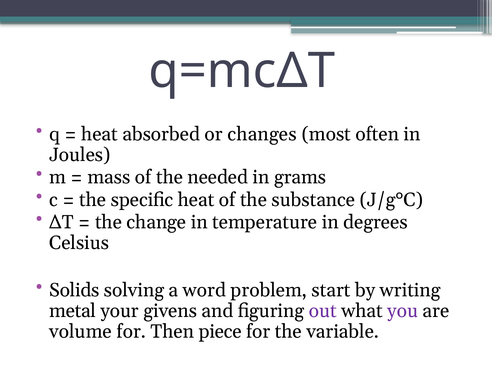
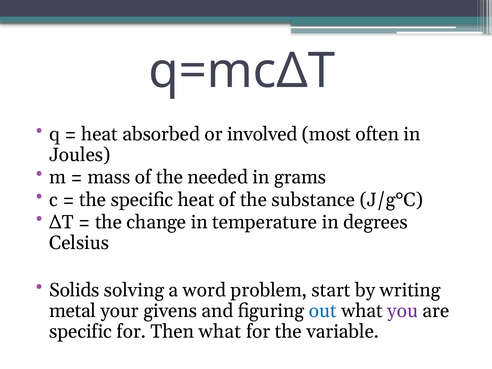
changes: changes -> involved
out colour: purple -> blue
volume at (81, 332): volume -> specific
Then piece: piece -> what
